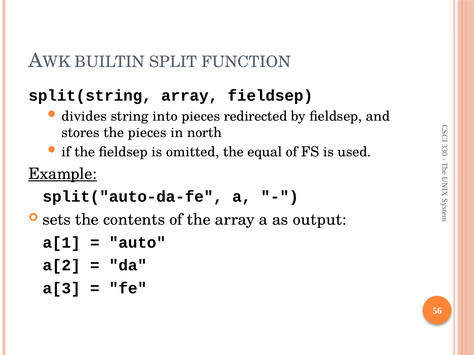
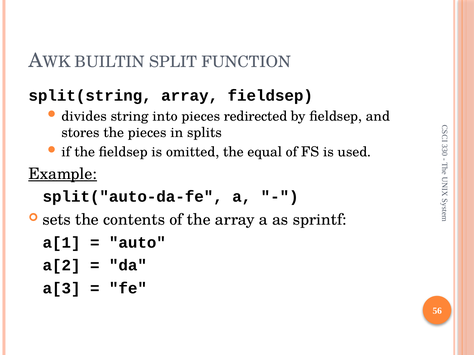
north: north -> splits
output: output -> sprintf
